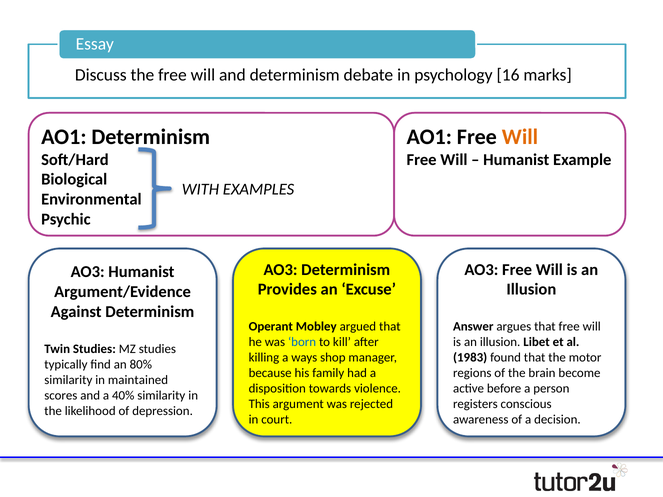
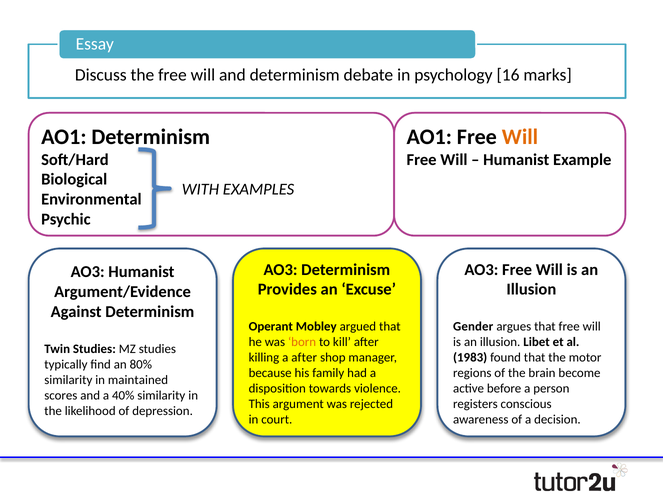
Answer: Answer -> Gender
born colour: blue -> orange
a ways: ways -> after
